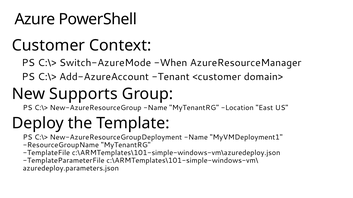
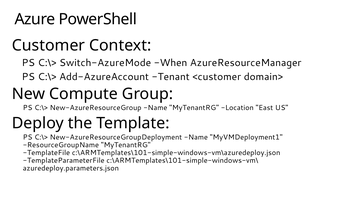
Supports: Supports -> Compute
